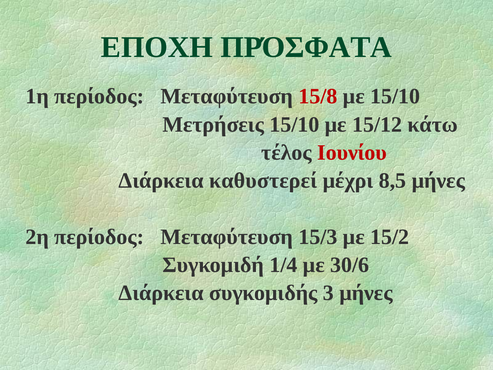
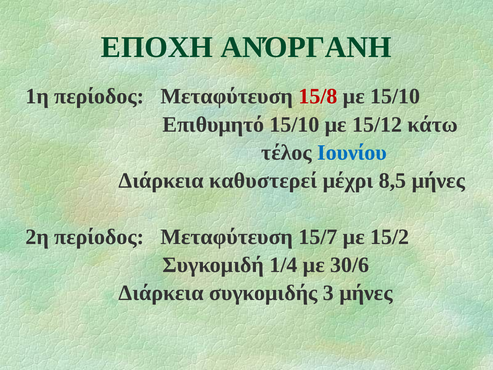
ΠΡΌΣΦΑΤΑ: ΠΡΌΣΦΑΤΑ -> ΑΝΌΡΓΑΝΗ
Μετρήσεις: Μετρήσεις -> Επιθυμητό
Ιουνίου colour: red -> blue
15/3: 15/3 -> 15/7
